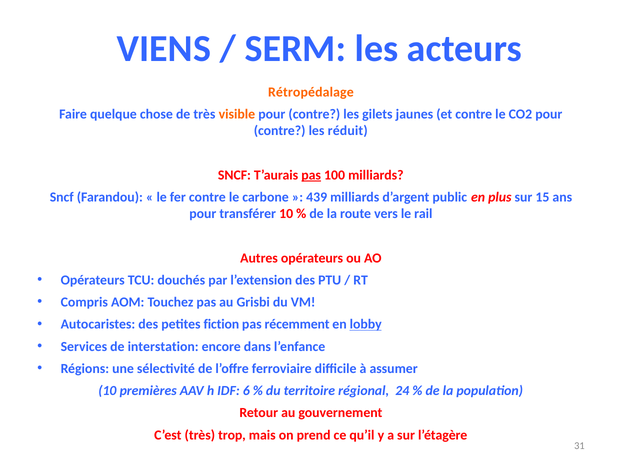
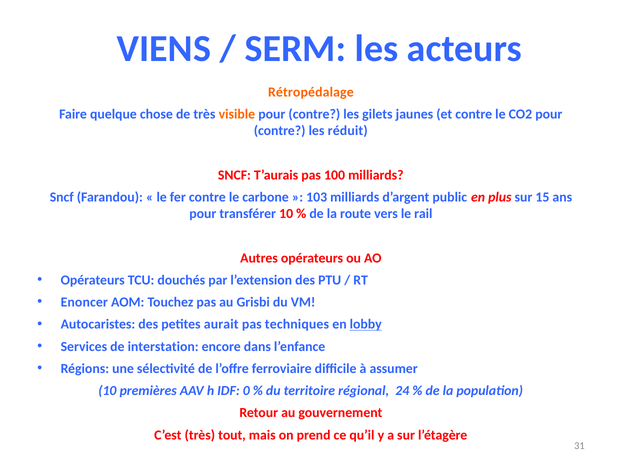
pas at (311, 175) underline: present -> none
439: 439 -> 103
Compris: Compris -> Enoncer
fiction: fiction -> aurait
récemment: récemment -> techniques
6: 6 -> 0
trop: trop -> tout
